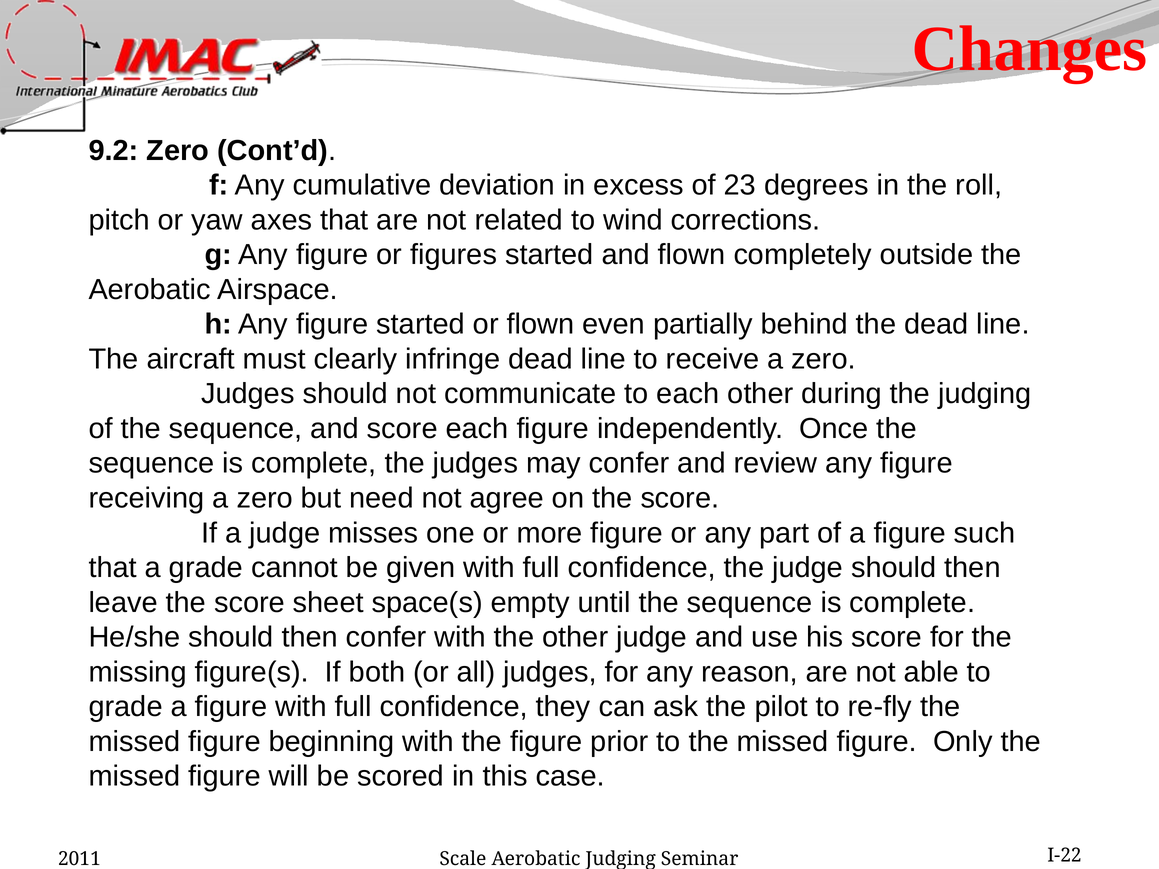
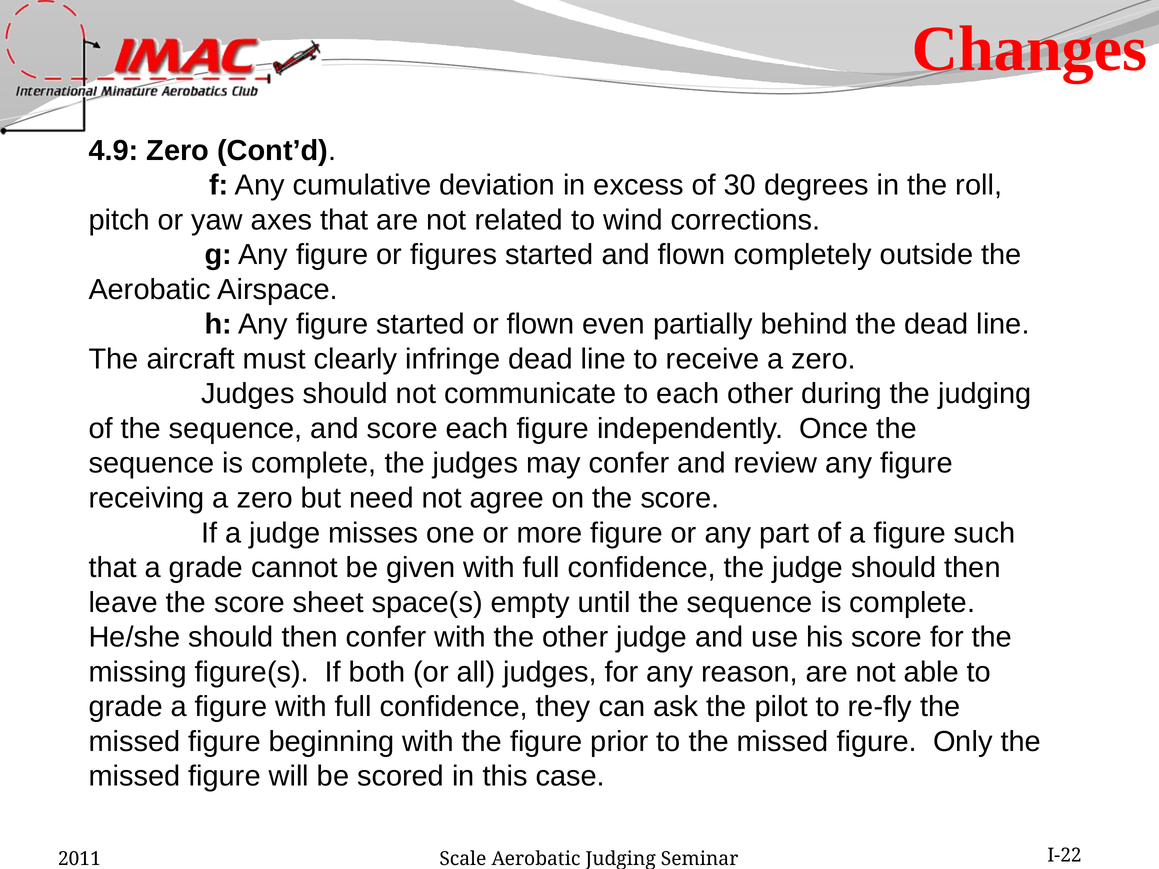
9.2: 9.2 -> 4.9
23: 23 -> 30
